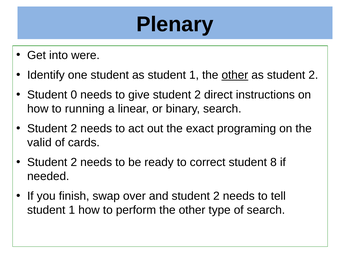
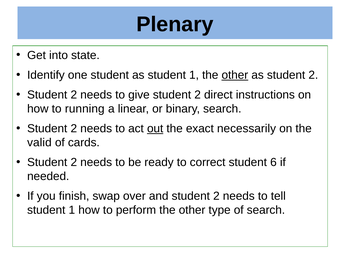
were: were -> state
0 at (74, 95): 0 -> 2
out underline: none -> present
programing: programing -> necessarily
8: 8 -> 6
